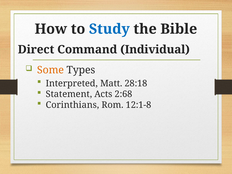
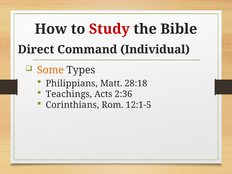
Study colour: blue -> red
Interpreted: Interpreted -> Philippians
Statement: Statement -> Teachings
2:68: 2:68 -> 2:36
12:1-8: 12:1-8 -> 12:1-5
